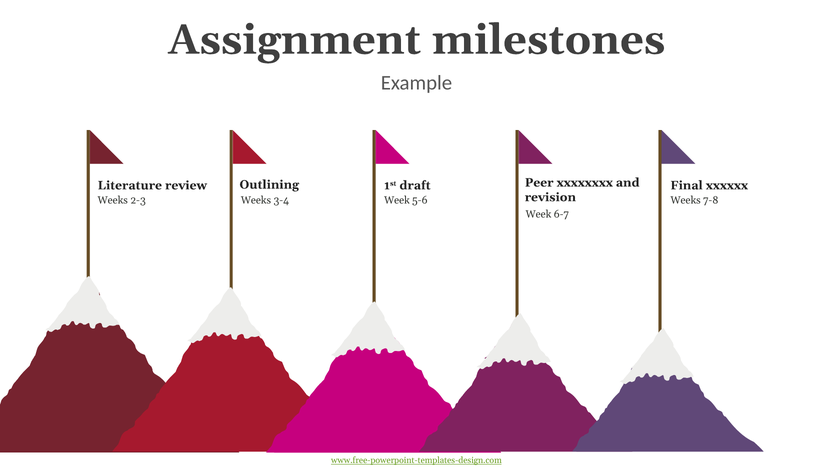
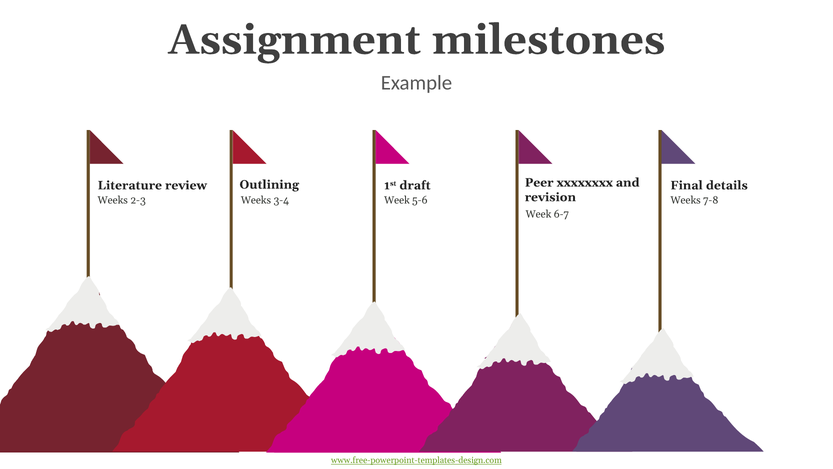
xxxxxx: xxxxxx -> details
